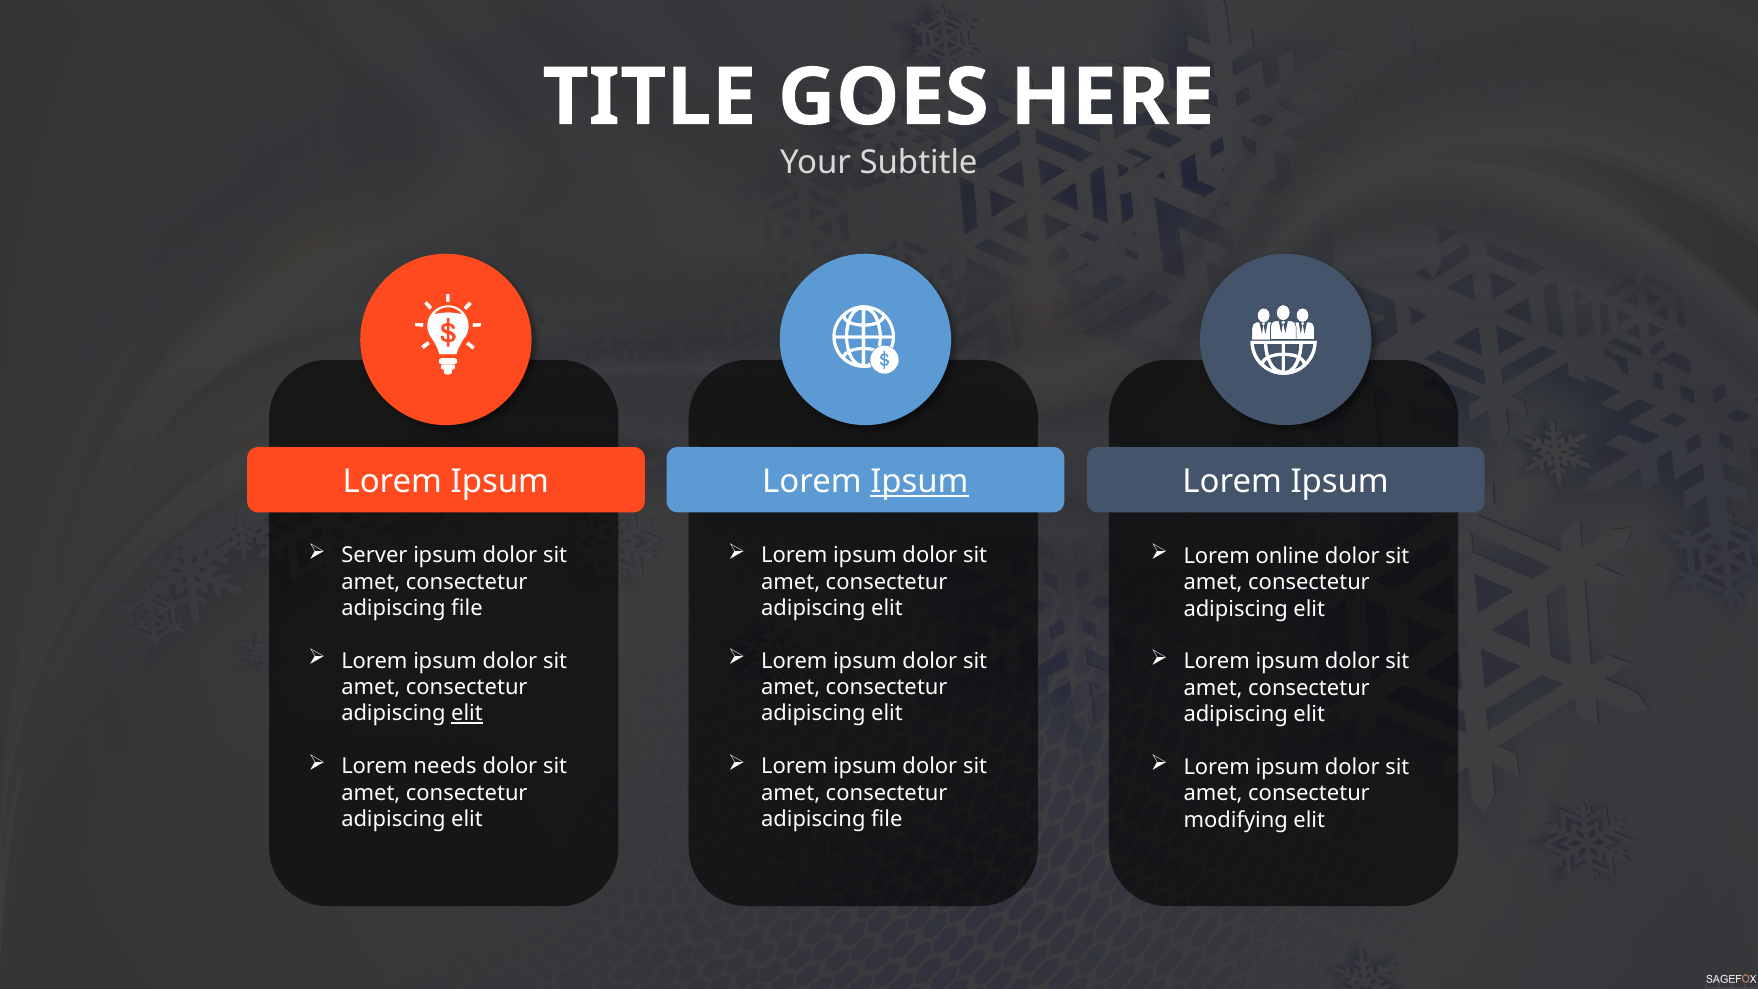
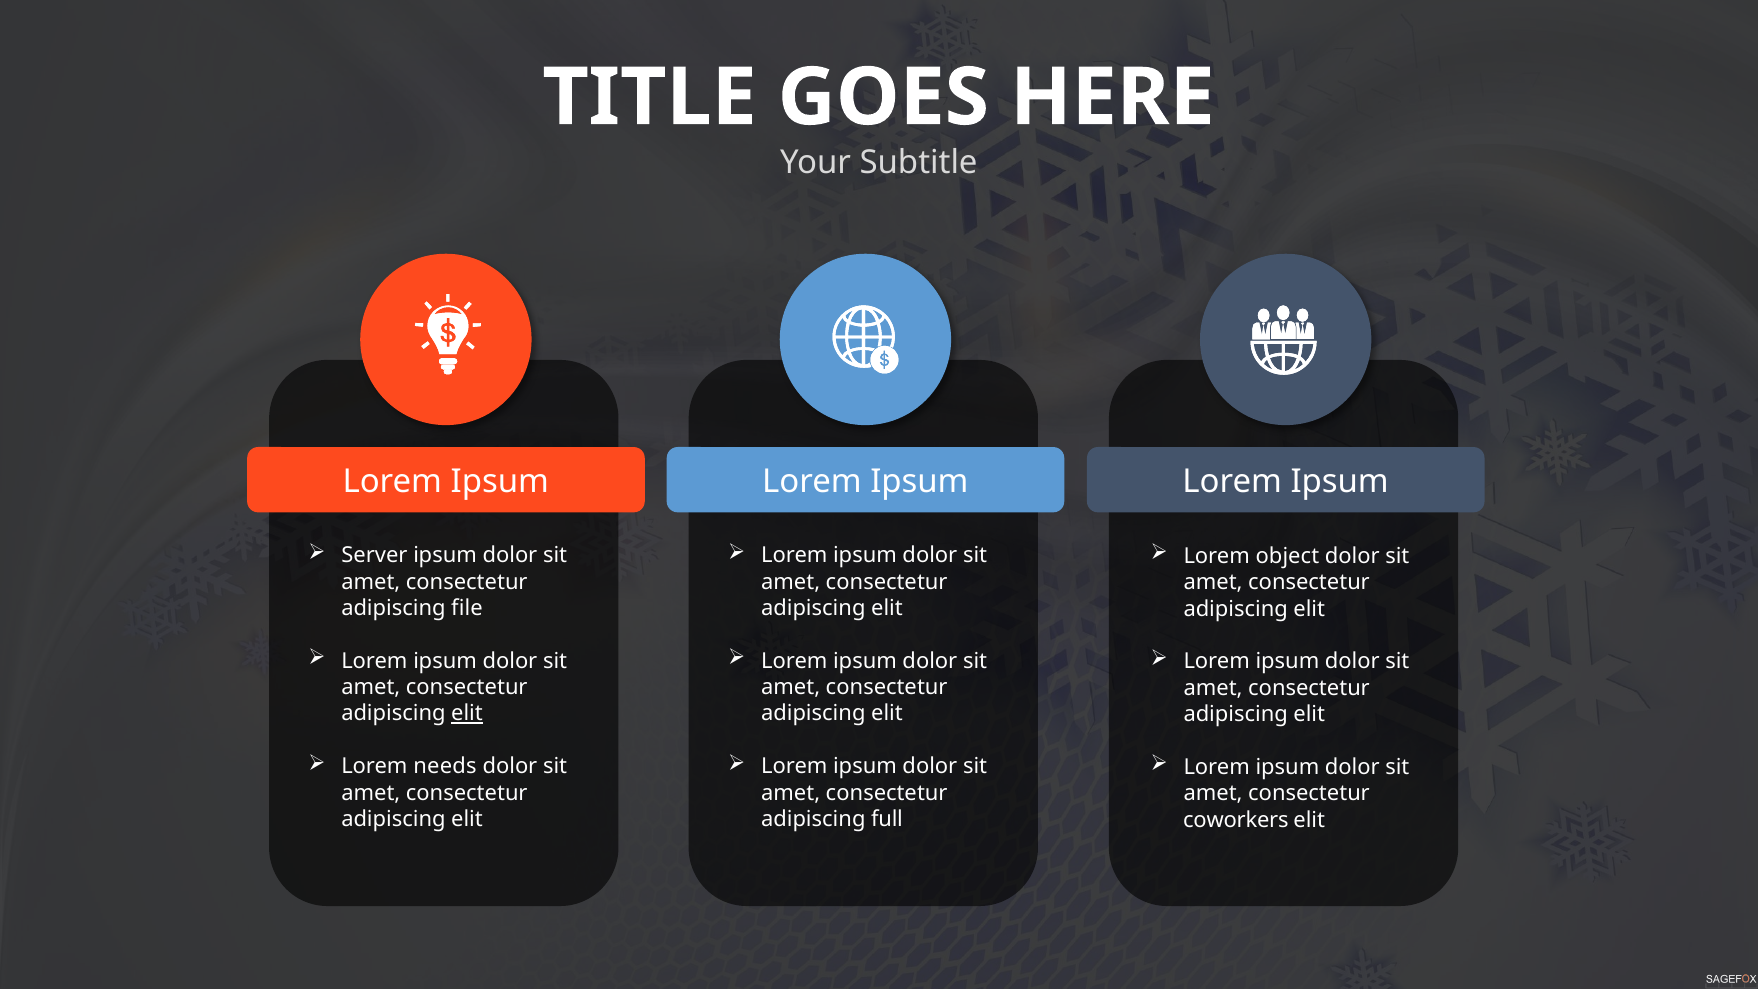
Ipsum at (919, 482) underline: present -> none
online: online -> object
file at (887, 819): file -> full
modifying: modifying -> coworkers
